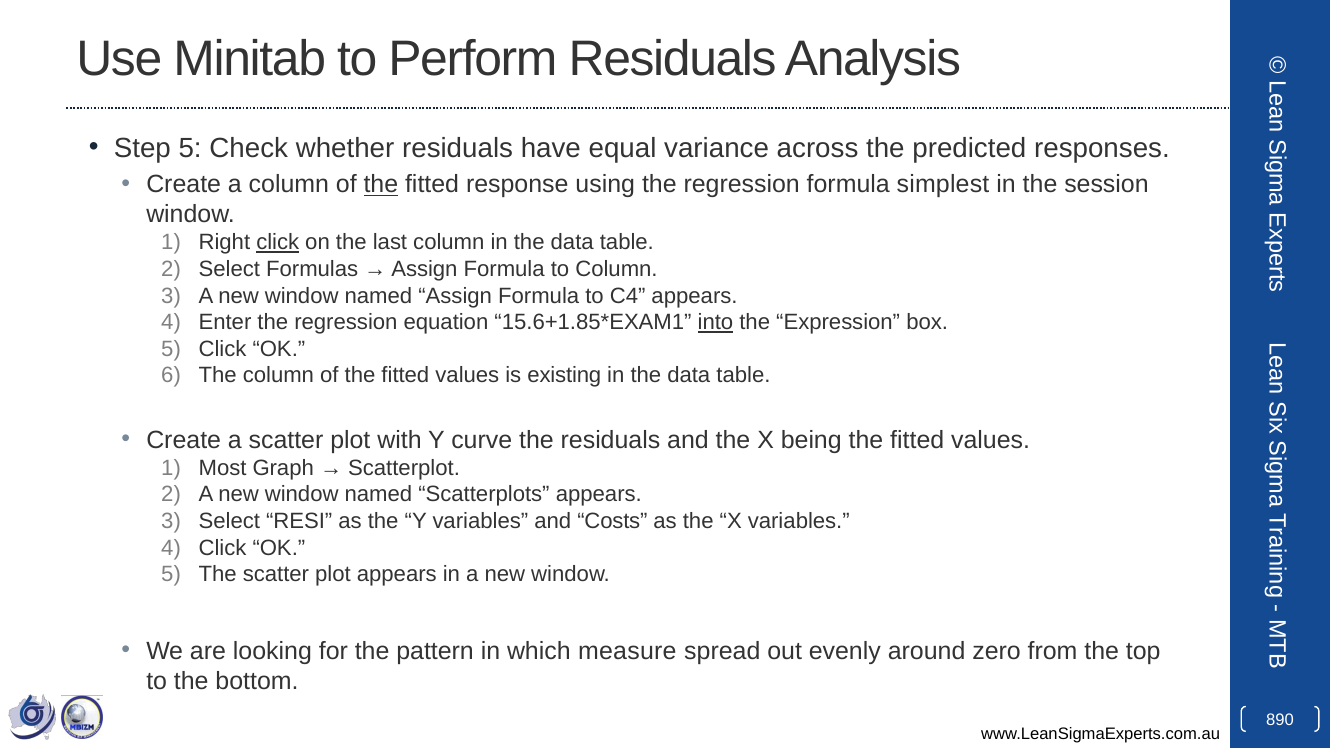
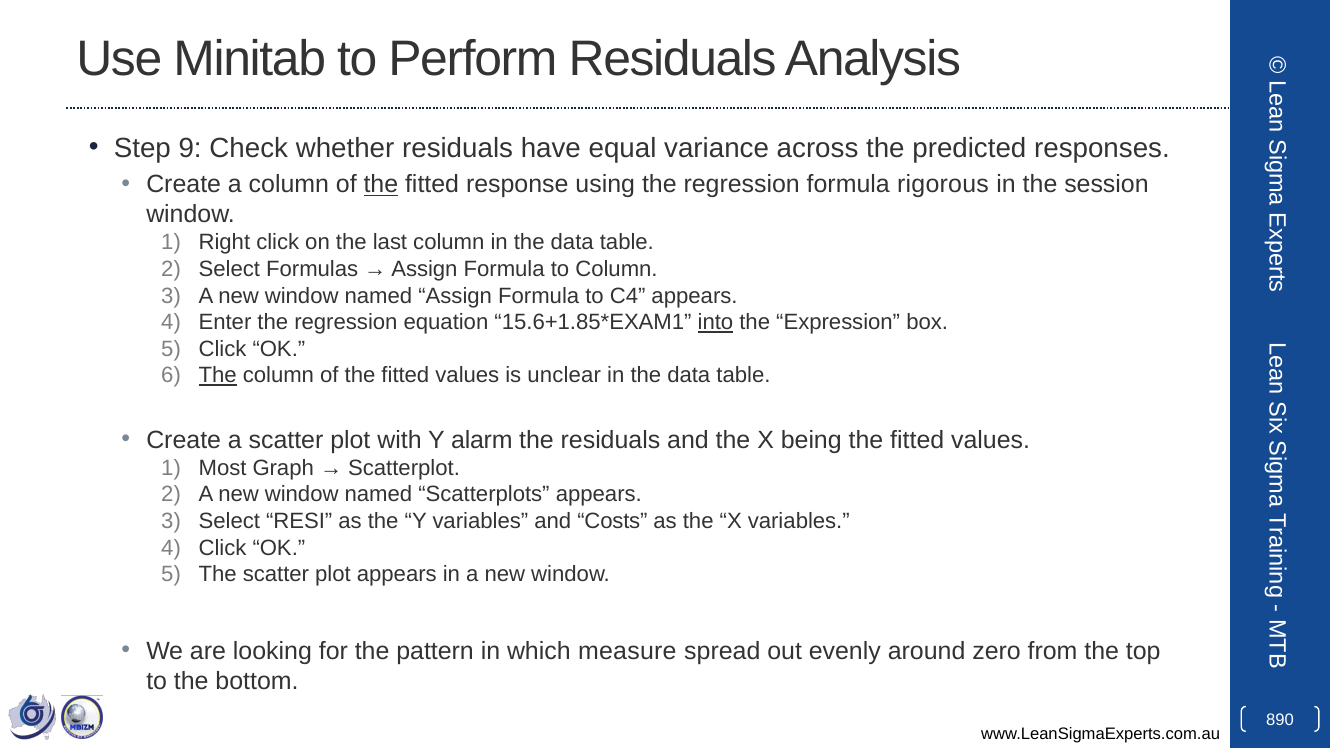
Step 5: 5 -> 9
simplest: simplest -> rigorous
click at (278, 243) underline: present -> none
The at (218, 376) underline: none -> present
existing: existing -> unclear
curve: curve -> alarm
